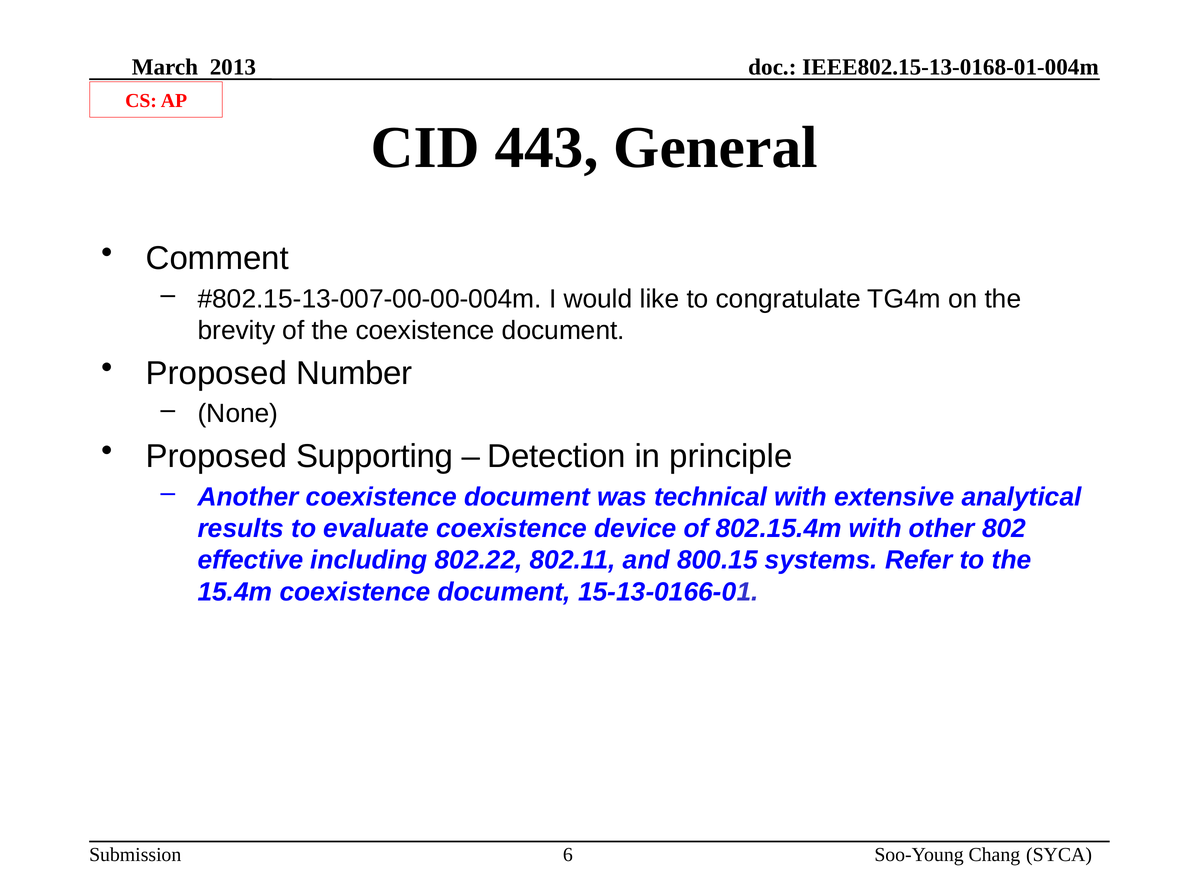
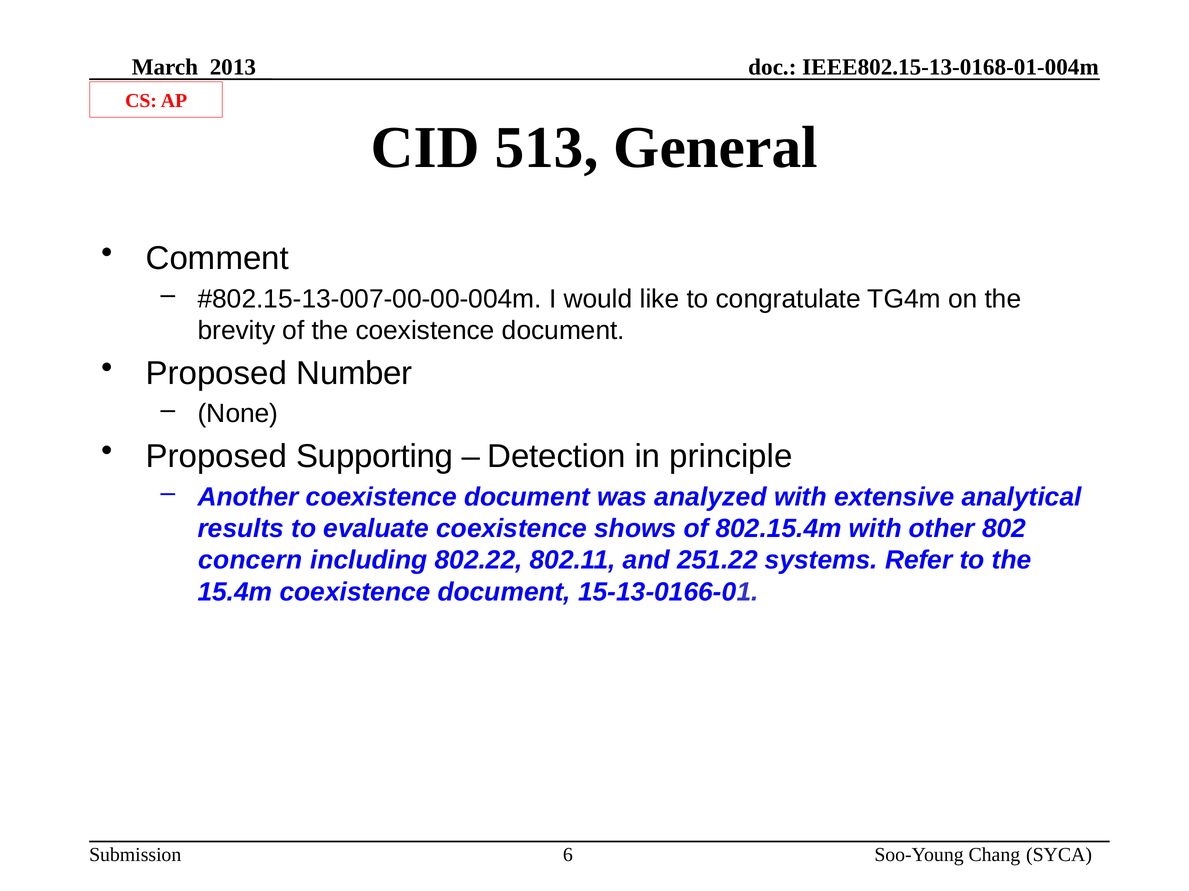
443: 443 -> 513
technical: technical -> analyzed
device: device -> shows
effective: effective -> concern
800.15: 800.15 -> 251.22
